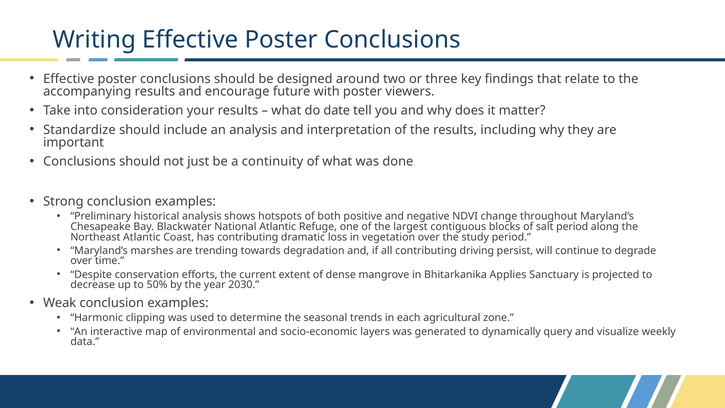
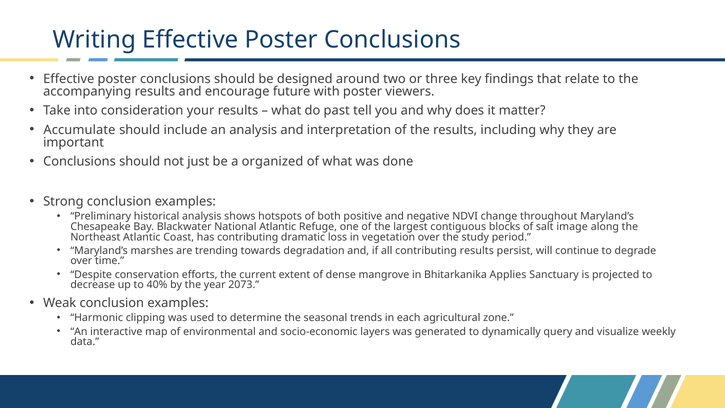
date: date -> past
Standardize: Standardize -> Accumulate
continuity: continuity -> organized
salt period: period -> image
contributing driving: driving -> results
50%: 50% -> 40%
2030: 2030 -> 2073
